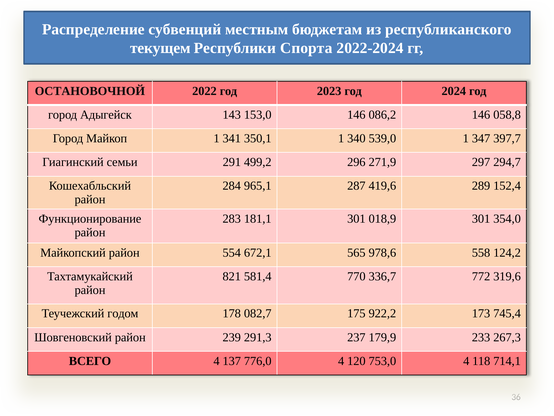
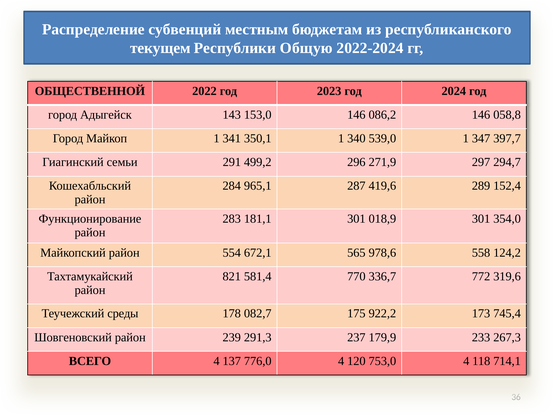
Спорта: Спорта -> Общую
ОСТАНОВОЧНОЙ: ОСТАНОВОЧНОЙ -> ОБЩЕСТВЕННОЙ
годом: годом -> среды
